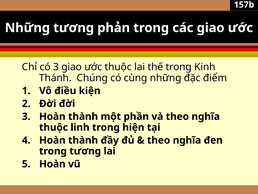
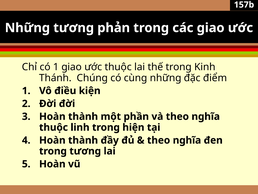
có 3: 3 -> 1
